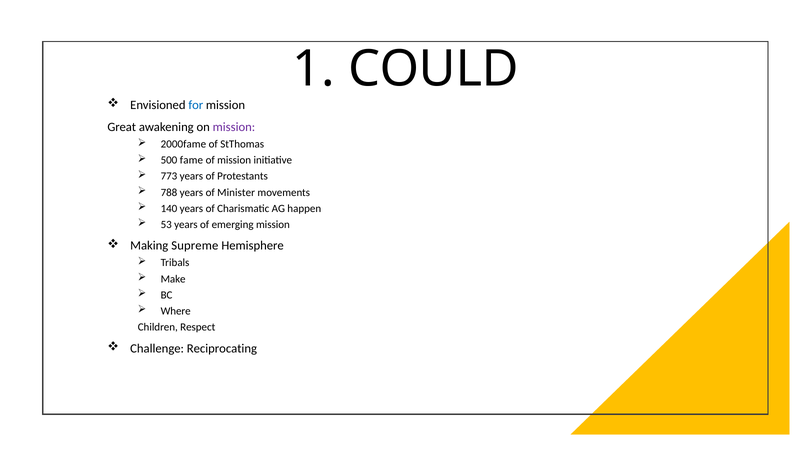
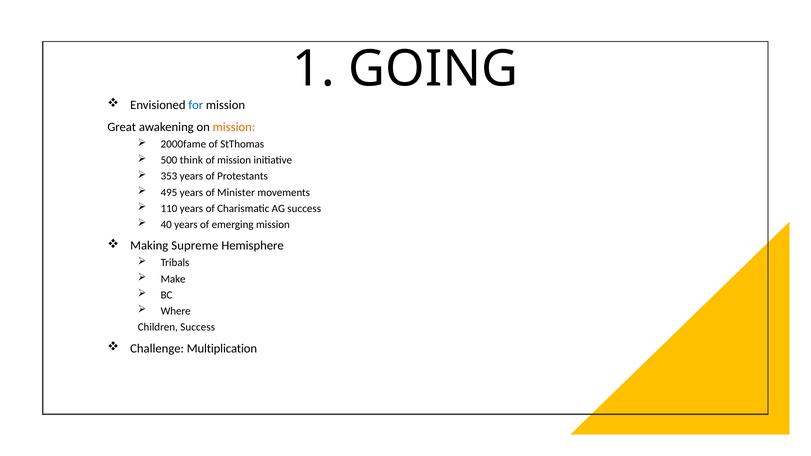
COULD: COULD -> GOING
mission at (234, 127) colour: purple -> orange
fame: fame -> think
773: 773 -> 353
788: 788 -> 495
140: 140 -> 110
AG happen: happen -> success
53: 53 -> 40
Children Respect: Respect -> Success
Reciprocating: Reciprocating -> Multiplication
